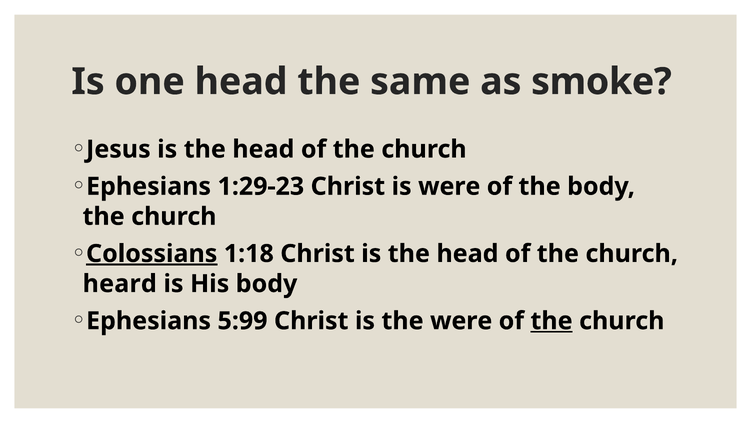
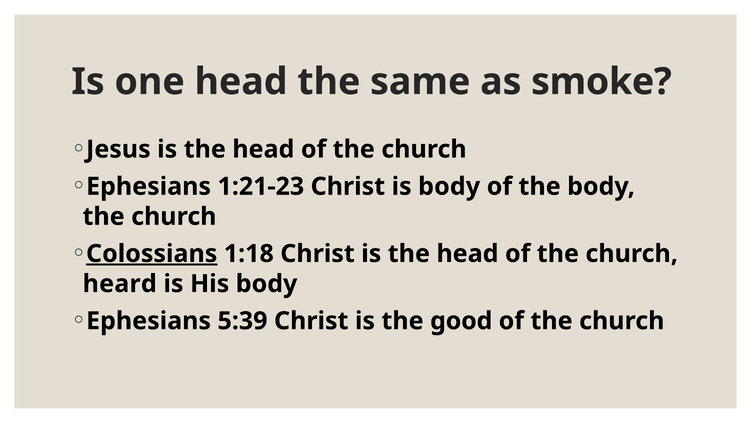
1:29-23: 1:29-23 -> 1:21-23
is were: were -> body
5:99: 5:99 -> 5:39
the were: were -> good
the at (552, 321) underline: present -> none
